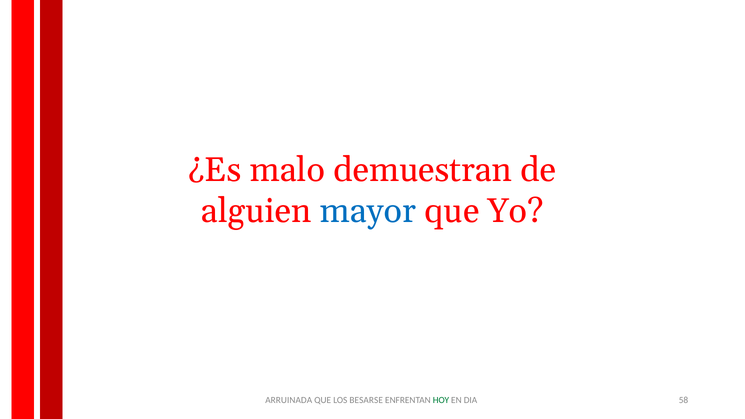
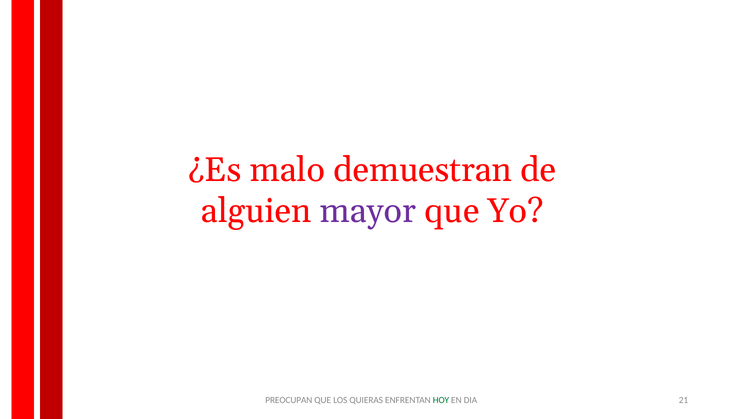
mayor colour: blue -> purple
ARRUINADA: ARRUINADA -> PREOCUPAN
BESARSE: BESARSE -> QUIERAS
58: 58 -> 21
